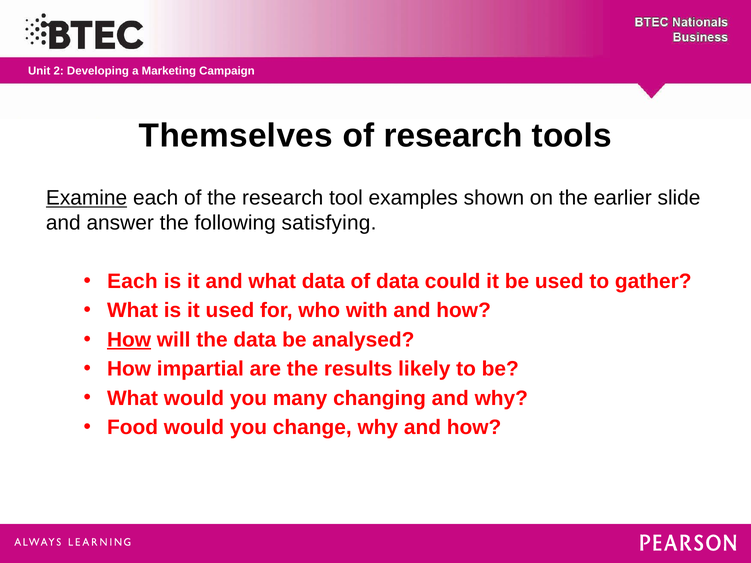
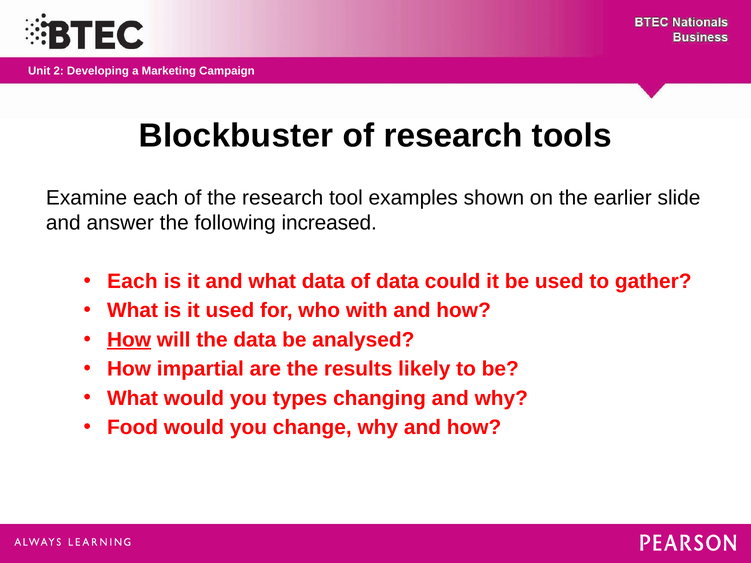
Themselves: Themselves -> Blockbuster
Examine underline: present -> none
satisfying: satisfying -> increased
many: many -> types
